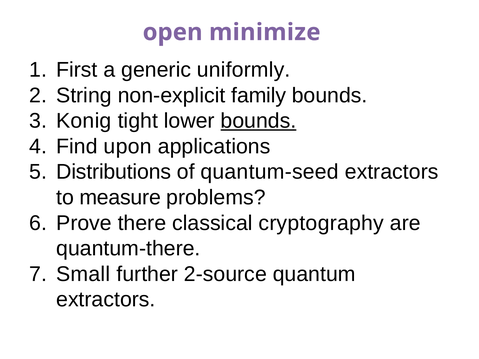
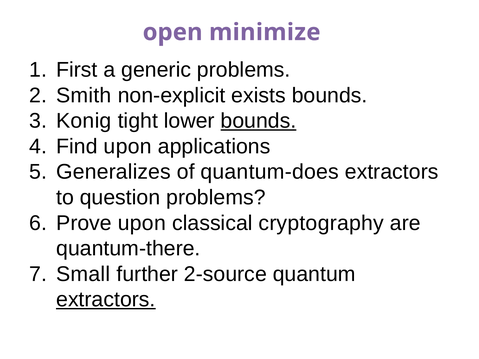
generic uniformly: uniformly -> problems
String: String -> Smith
family: family -> exists
Distributions: Distributions -> Generalizes
quantum-seed: quantum-seed -> quantum-does
measure: measure -> question
Prove there: there -> upon
extractors at (106, 300) underline: none -> present
